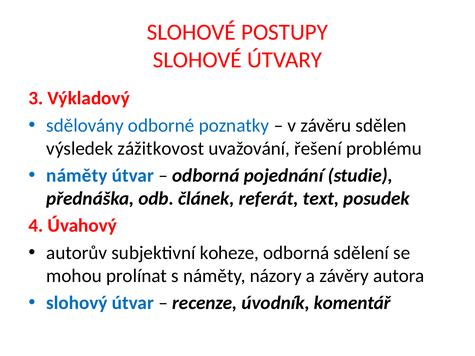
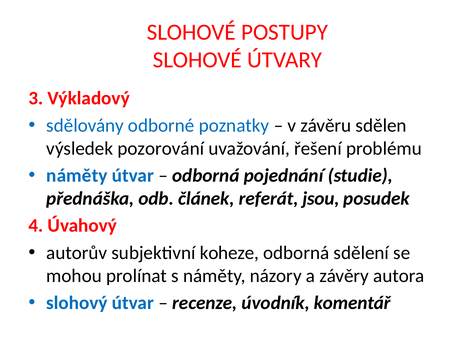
zážitkovost: zážitkovost -> pozorování
text: text -> jsou
